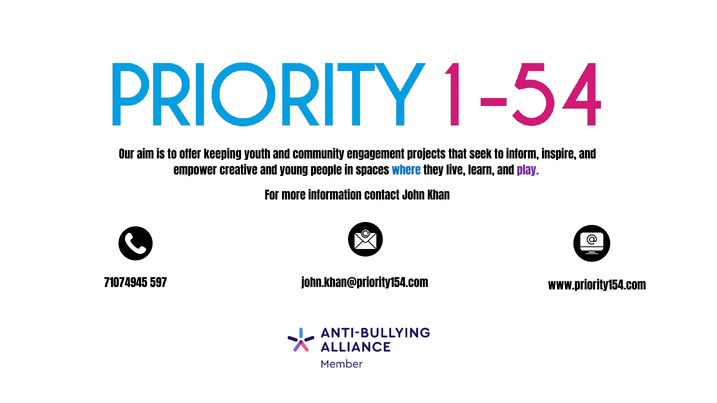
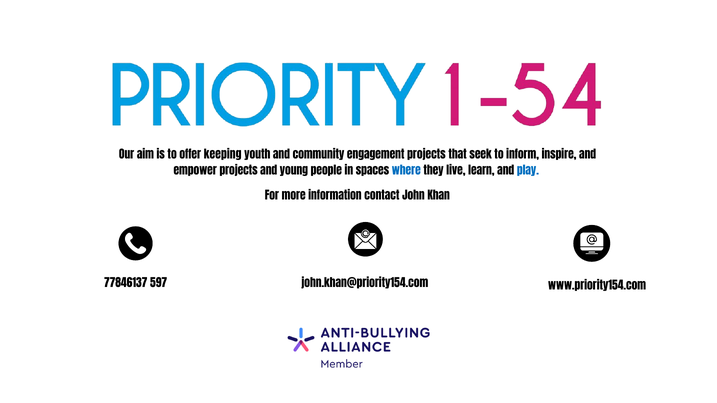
empower creative: creative -> projects
play colour: purple -> blue
71074945: 71074945 -> 77846137
